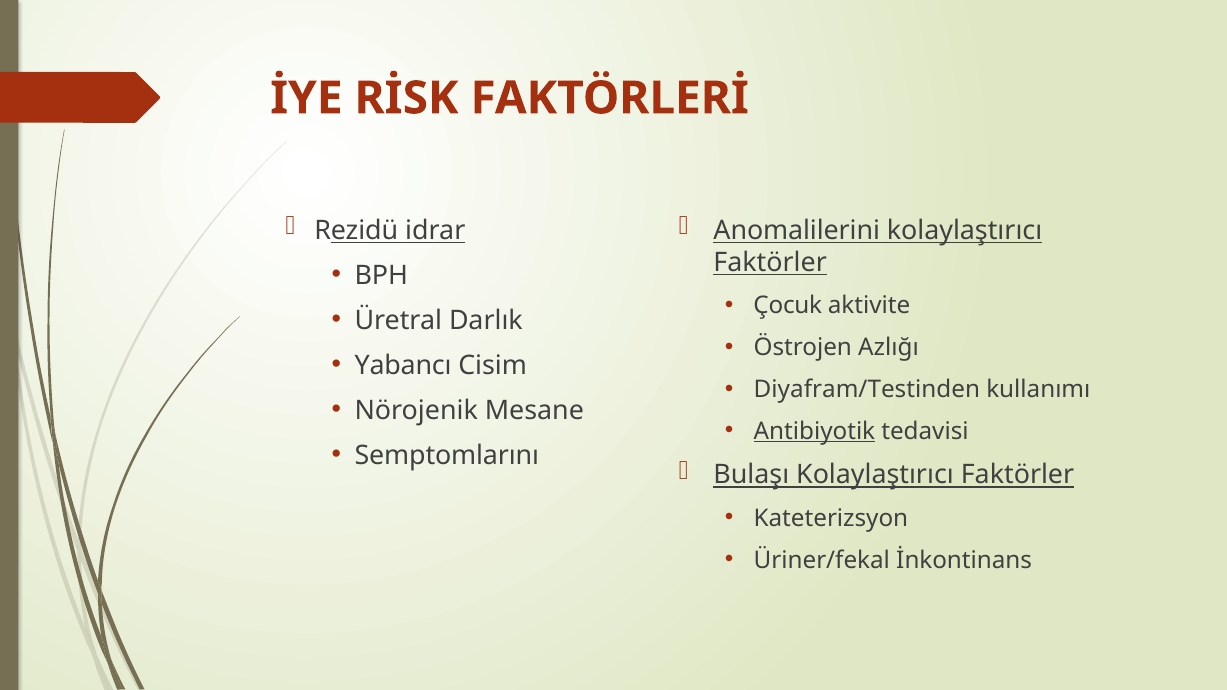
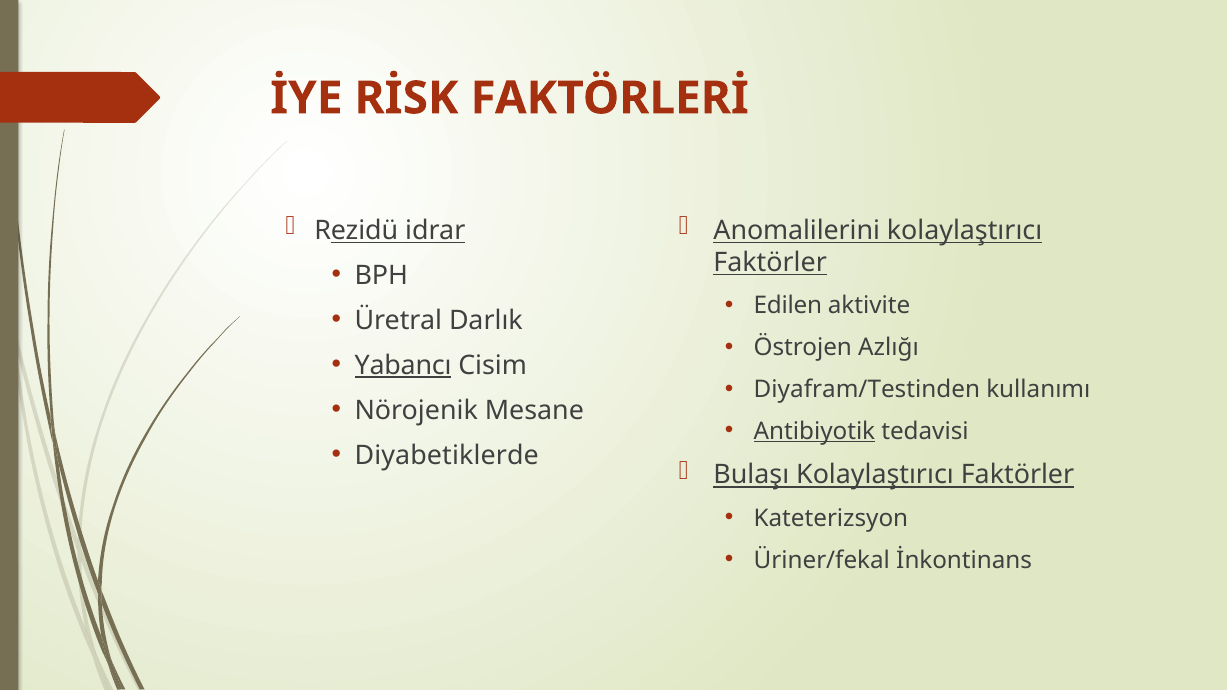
Çocuk: Çocuk -> Edilen
Yabancı underline: none -> present
Semptomlarını: Semptomlarını -> Diyabetiklerde
